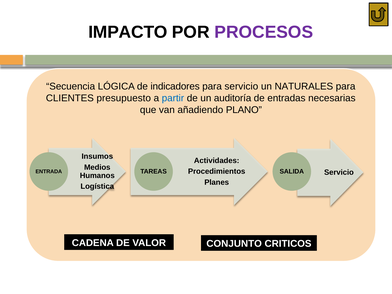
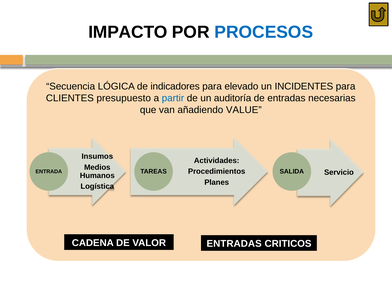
PROCESOS colour: purple -> blue
para servicio: servicio -> elevado
NATURALES: NATURALES -> INCIDENTES
PLANO: PLANO -> VALUE
VALOR CONJUNTO: CONJUNTO -> ENTRADAS
